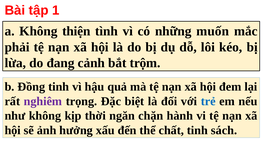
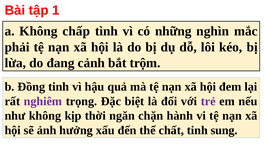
thiện: thiện -> chấp
muốn: muốn -> nghìn
trẻ colour: blue -> purple
sách: sách -> sung
